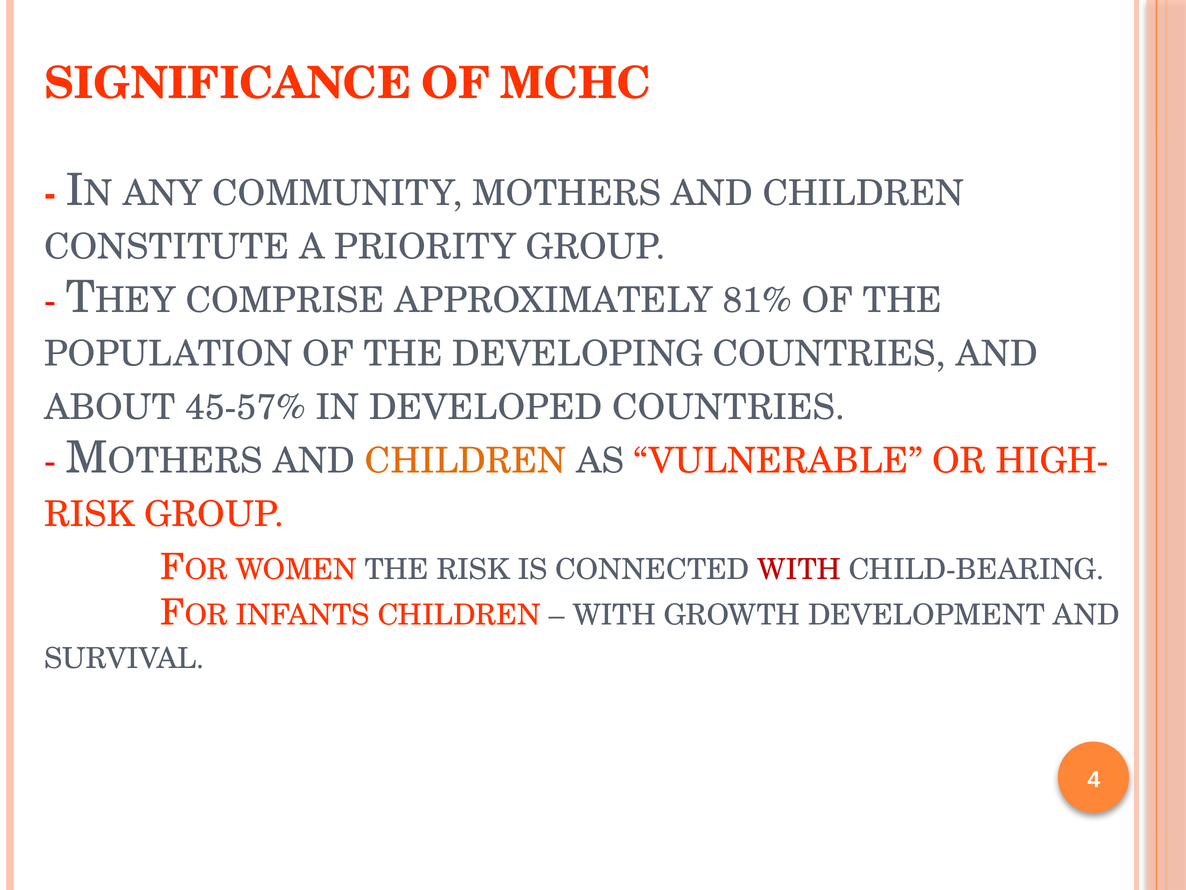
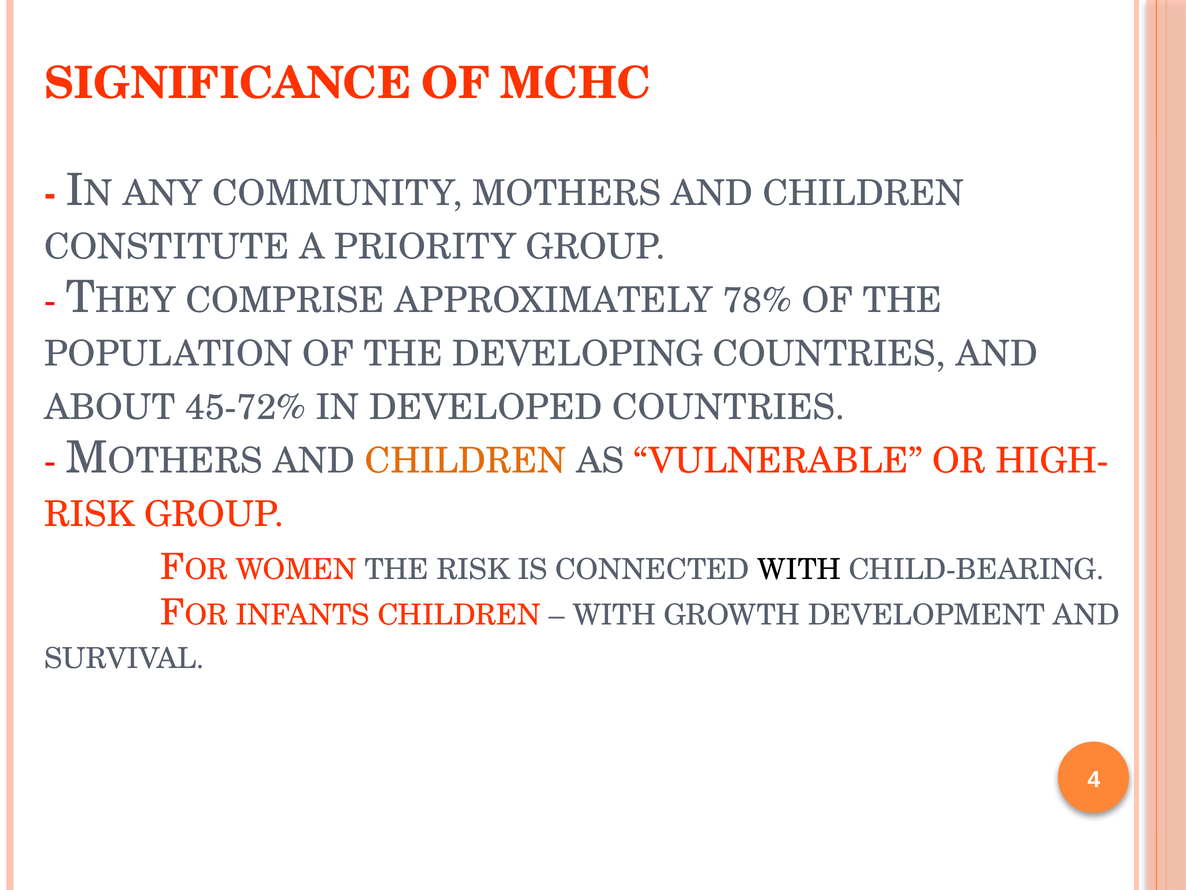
81%: 81% -> 78%
45-57%: 45-57% -> 45-72%
WITH at (799, 570) colour: red -> black
